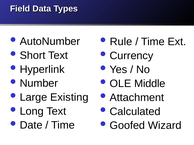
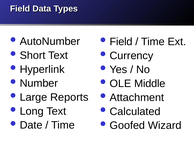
Rule at (121, 42): Rule -> Field
Existing: Existing -> Reports
